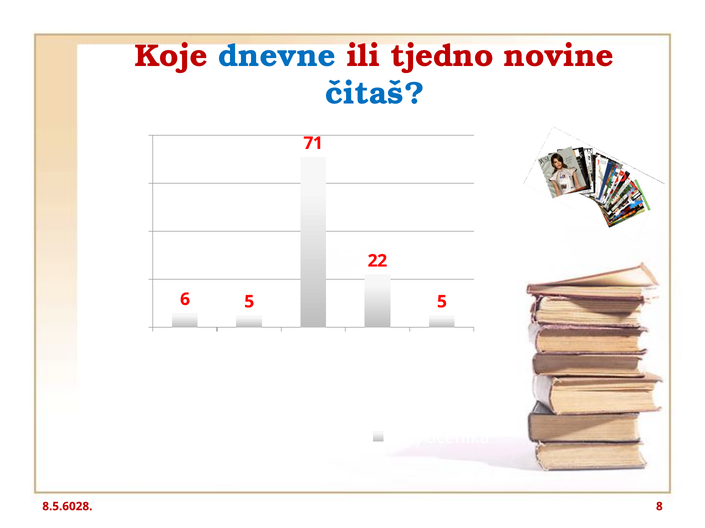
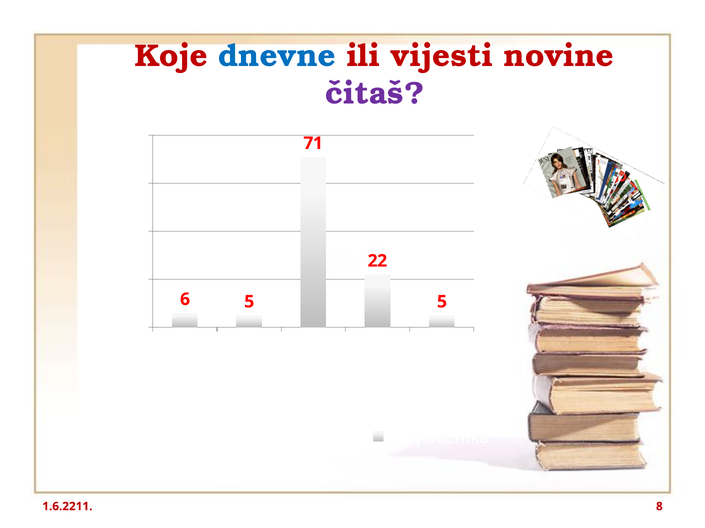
tjedno: tjedno -> vijesti
čitaš colour: blue -> purple
8.5.6028: 8.5.6028 -> 1.6.2211
